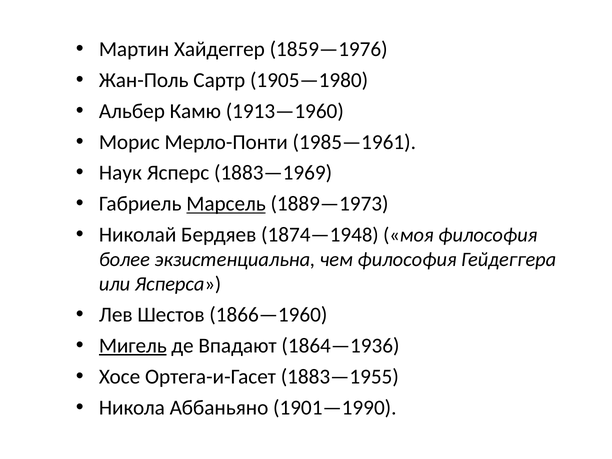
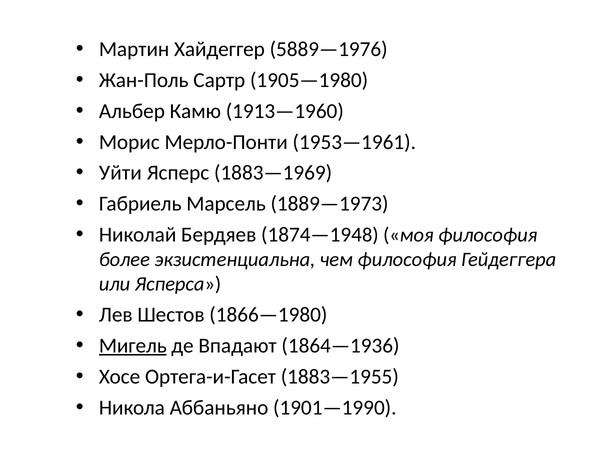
1859—1976: 1859—1976 -> 5889—1976
1985—1961: 1985—1961 -> 1953—1961
Наук: Наук -> Уйти
Марсель underline: present -> none
1866—1960: 1866—1960 -> 1866—1980
